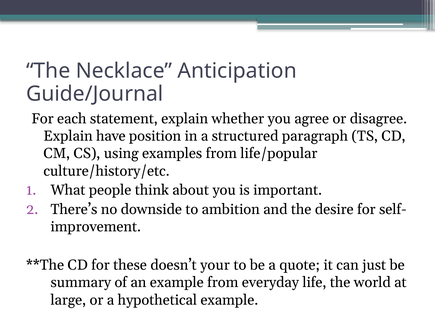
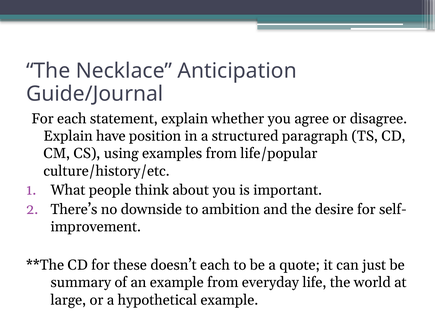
doesn’t your: your -> each
